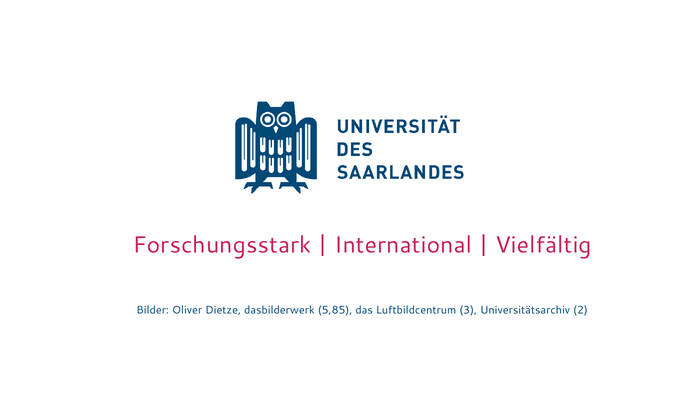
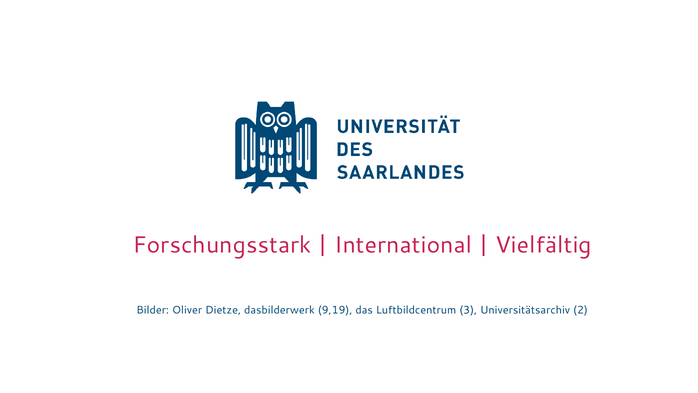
5,85: 5,85 -> 9,19
